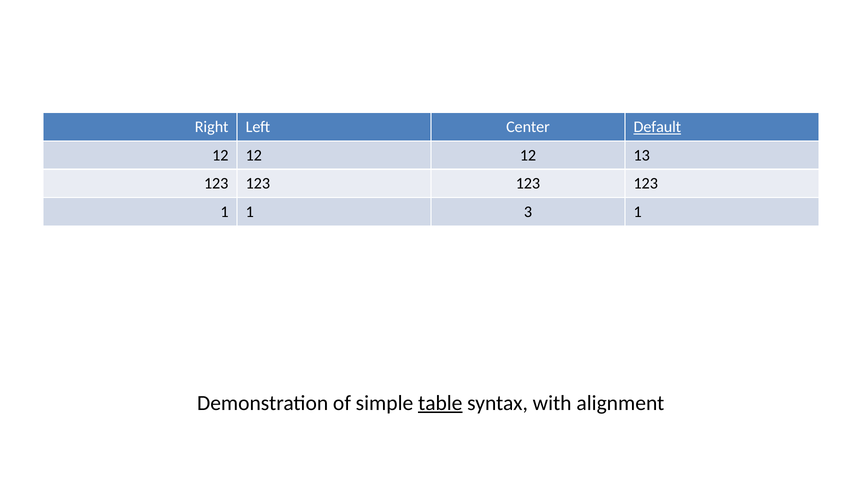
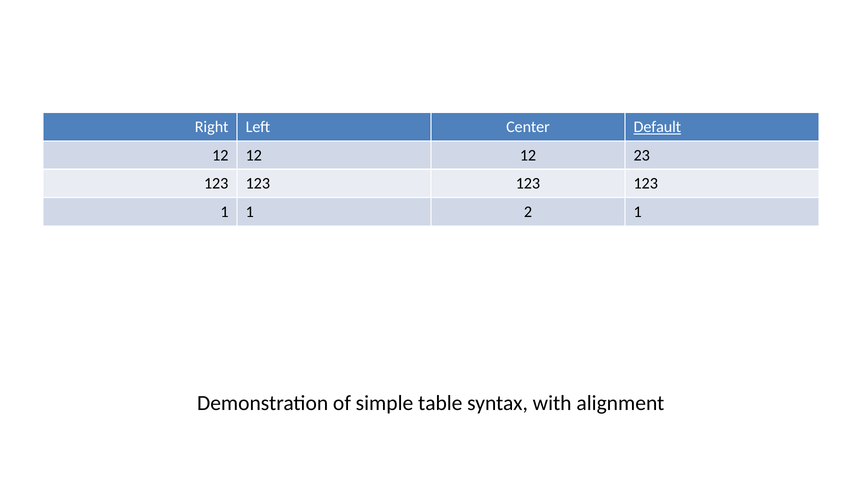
13: 13 -> 23
3: 3 -> 2
table underline: present -> none
